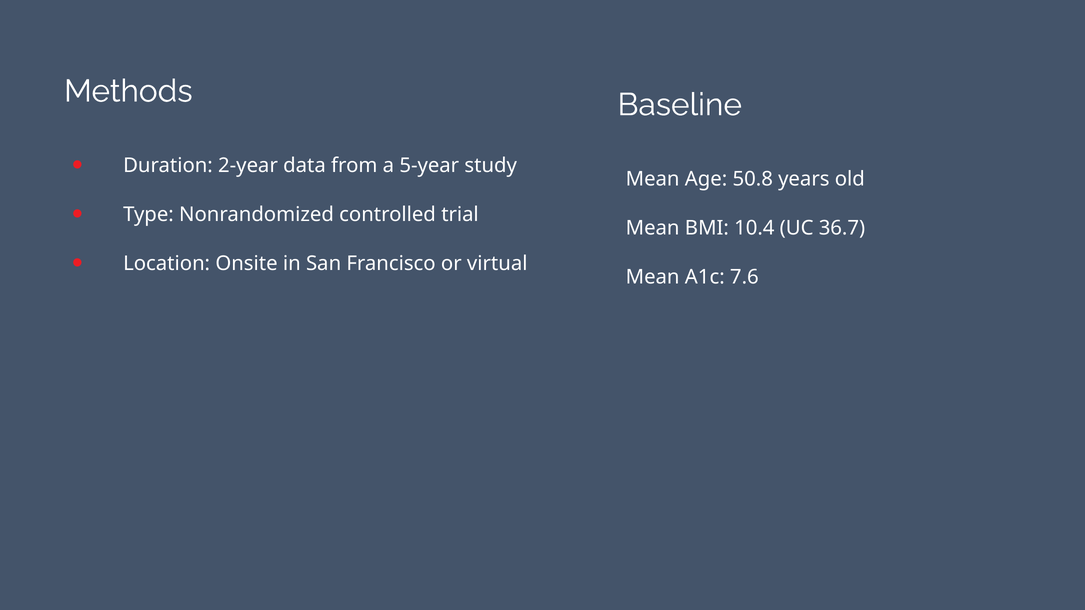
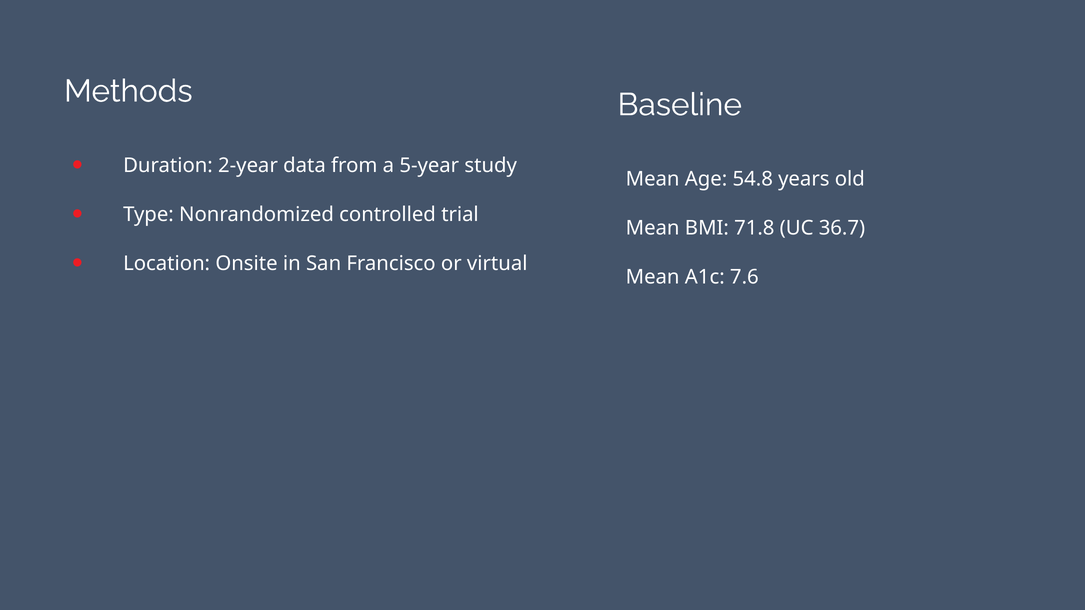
50.8: 50.8 -> 54.8
10.4: 10.4 -> 71.8
